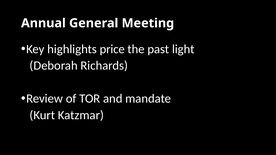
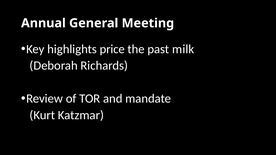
light: light -> milk
